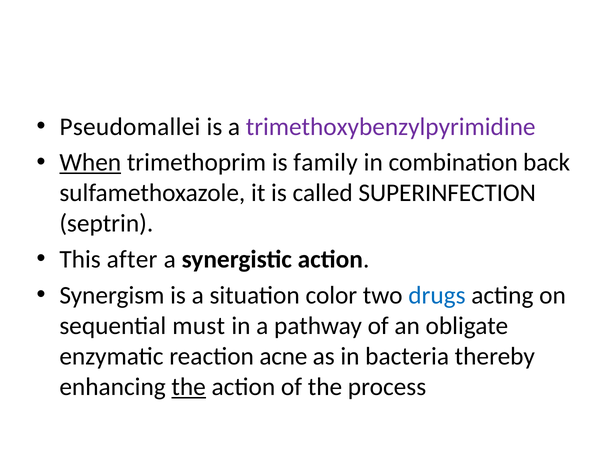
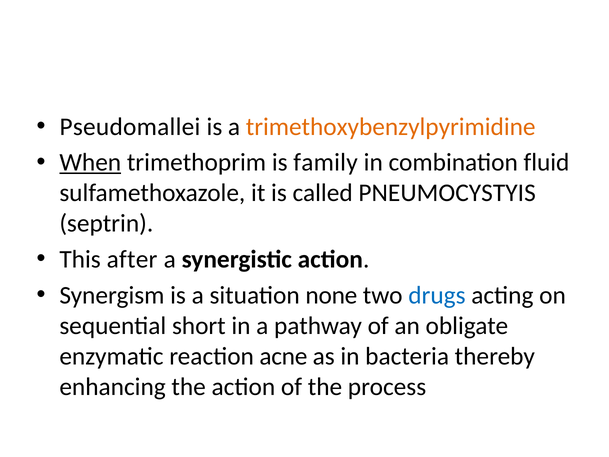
trimethoxybenzylpyrimidine colour: purple -> orange
back: back -> fluid
SUPERINFECTION: SUPERINFECTION -> PNEUMOCYSTYIS
color: color -> none
must: must -> short
the at (189, 386) underline: present -> none
